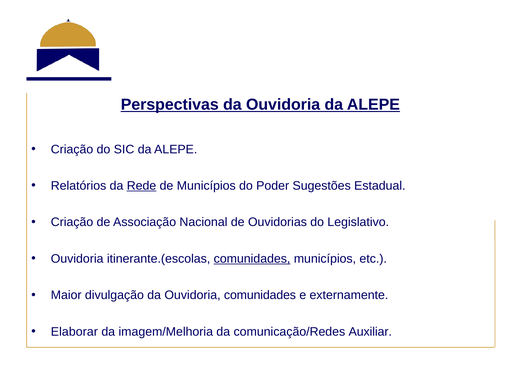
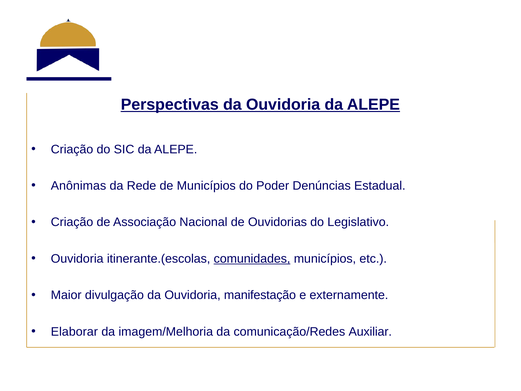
Relatórios: Relatórios -> Anônimas
Rede underline: present -> none
Sugestões: Sugestões -> Denúncias
Ouvidoria comunidades: comunidades -> manifestação
